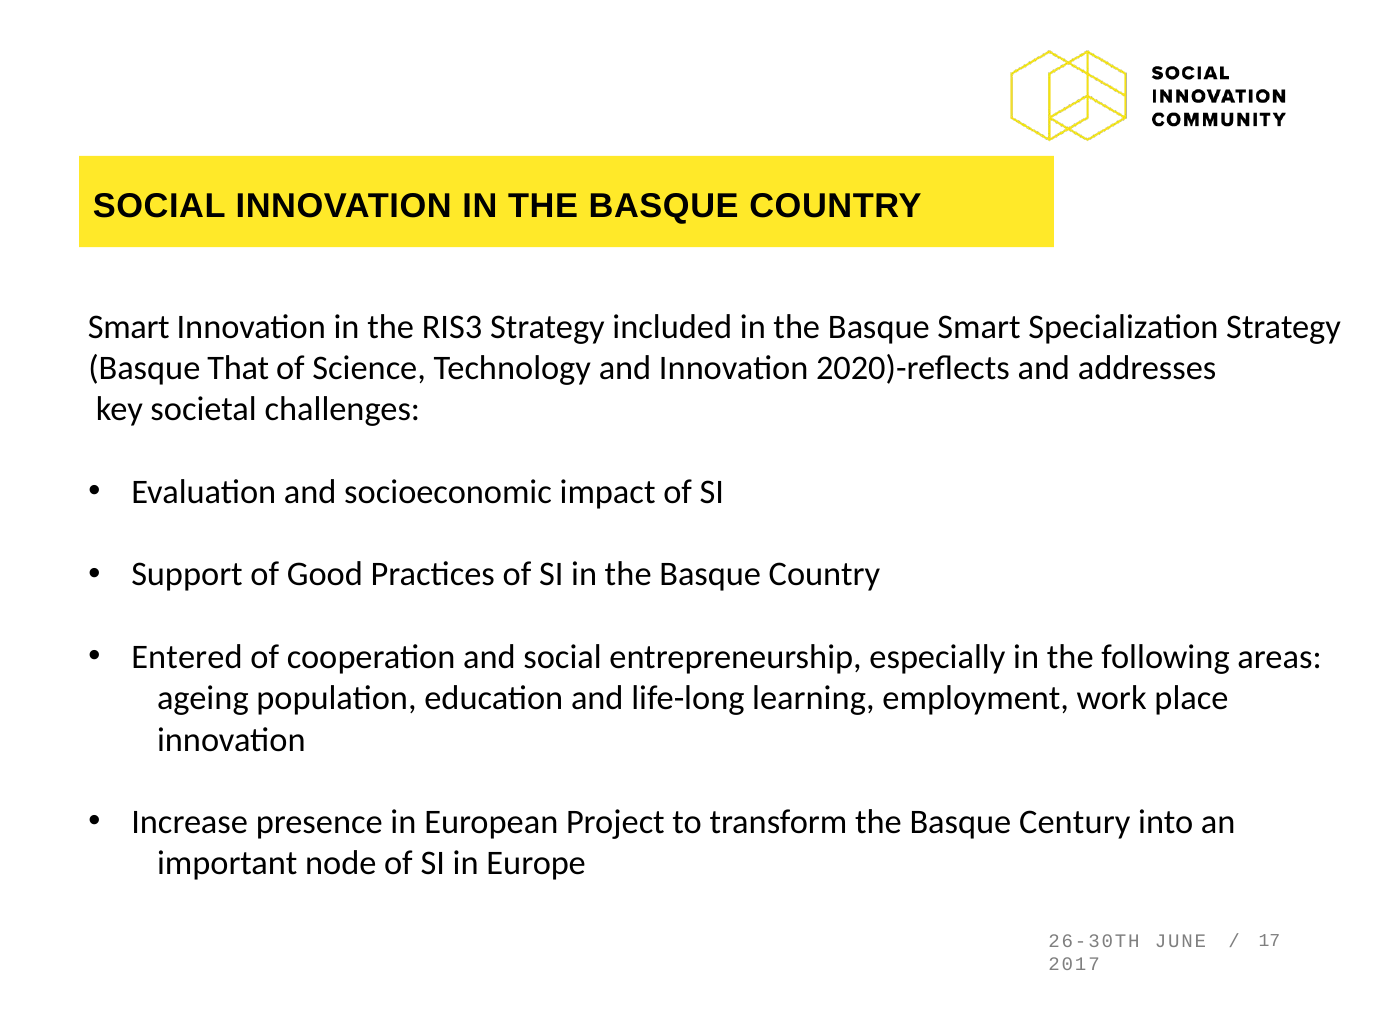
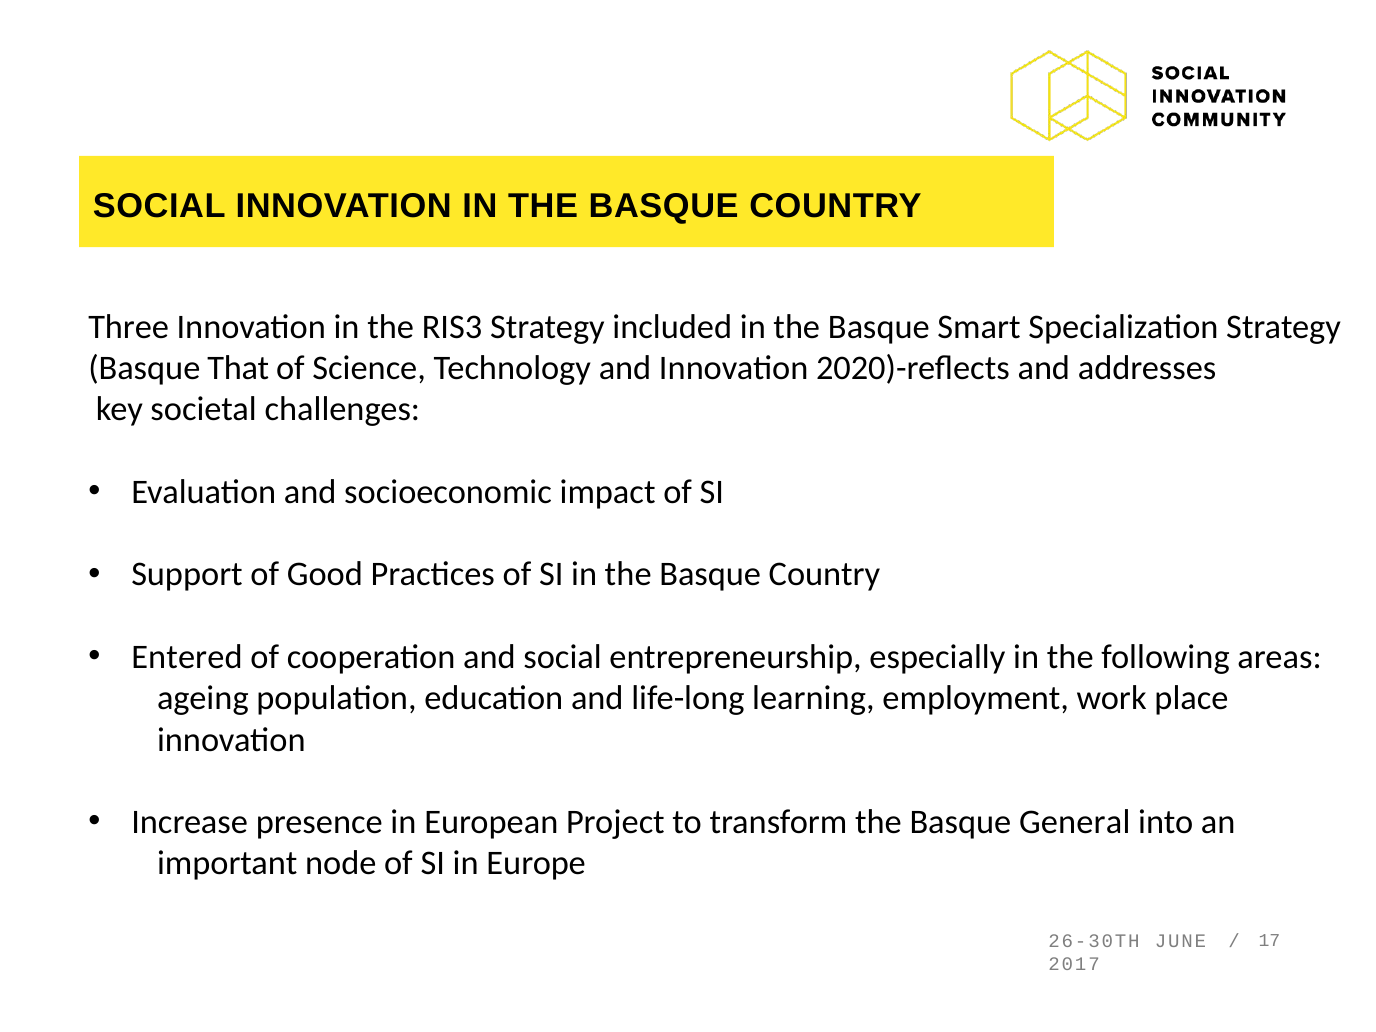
Smart at (129, 327): Smart -> Three
Century: Century -> General
